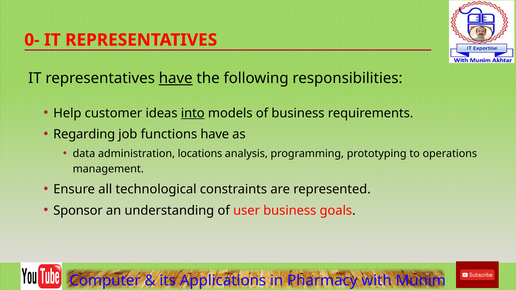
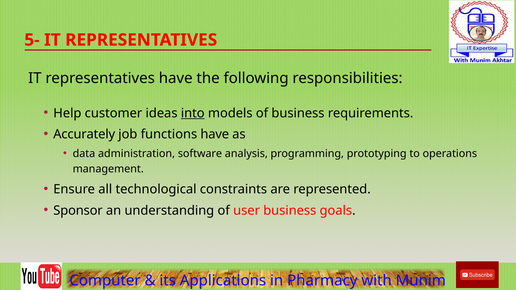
0-: 0- -> 5-
have at (176, 78) underline: present -> none
Regarding: Regarding -> Accurately
locations: locations -> software
